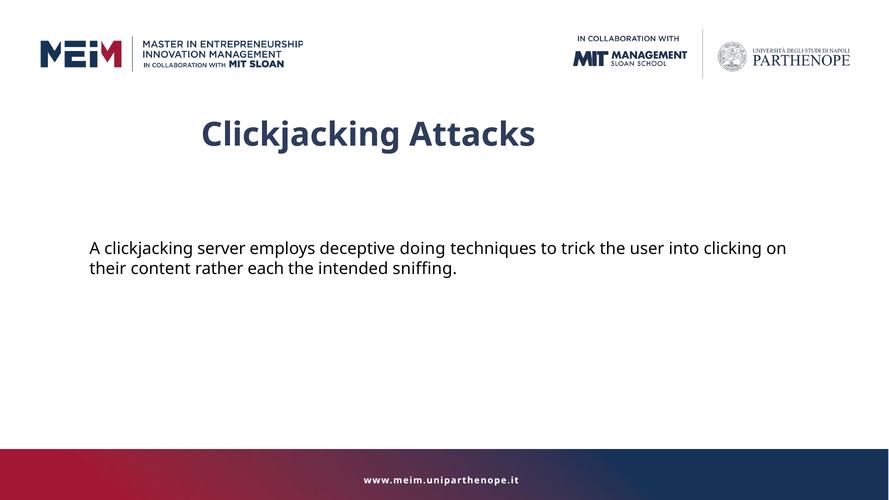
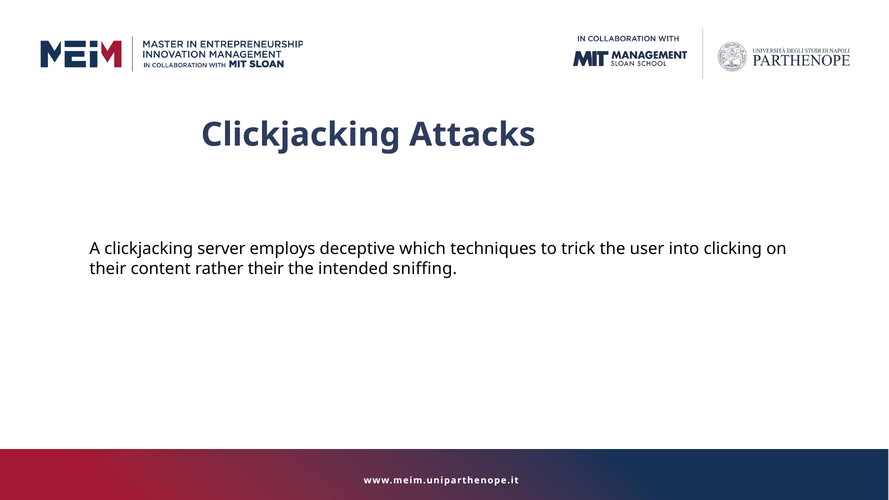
doing: doing -> which
rather each: each -> their
